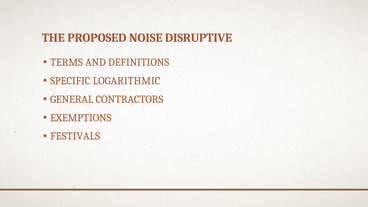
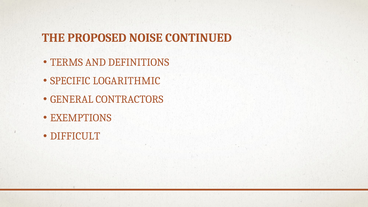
DISRUPTIVE: DISRUPTIVE -> CONTINUED
FESTIVALS: FESTIVALS -> DIFFICULT
